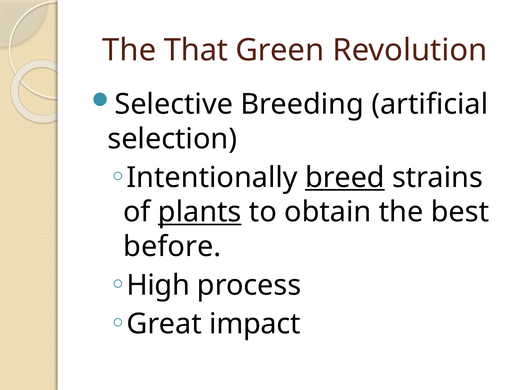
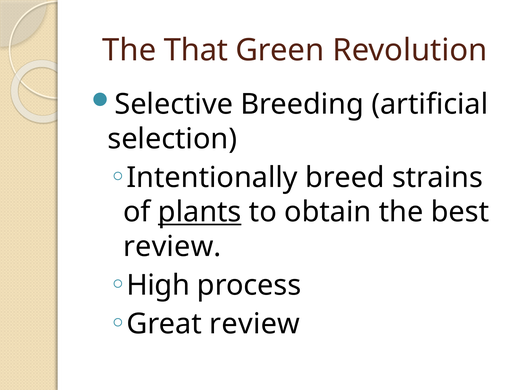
breed underline: present -> none
before at (172, 247): before -> review
Great impact: impact -> review
